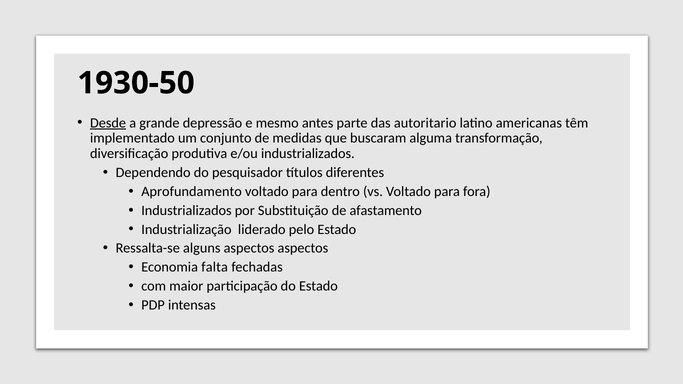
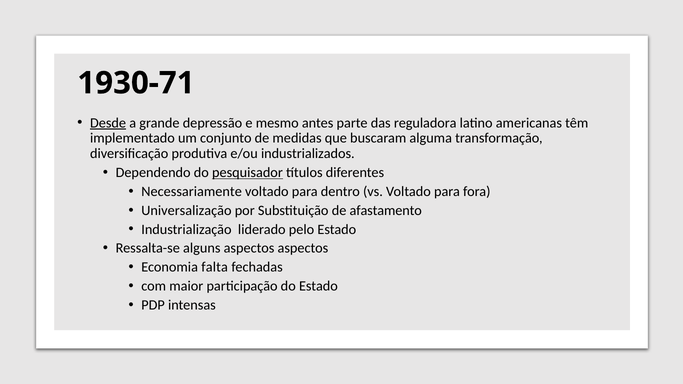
1930-50: 1930-50 -> 1930-71
autoritario: autoritario -> reguladora
pesquisador underline: none -> present
Aprofundamento: Aprofundamento -> Necessariamente
Industrializados at (186, 211): Industrializados -> Universalização
